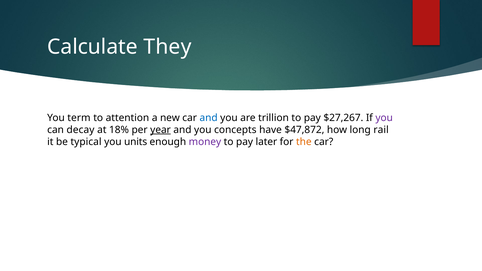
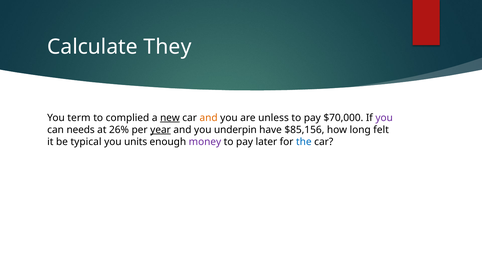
attention: attention -> complied
new underline: none -> present
and at (209, 118) colour: blue -> orange
trillion: trillion -> unless
$27,267: $27,267 -> $70,000
decay: decay -> needs
18%: 18% -> 26%
concepts: concepts -> underpin
$47,872: $47,872 -> $85,156
rail: rail -> felt
the colour: orange -> blue
